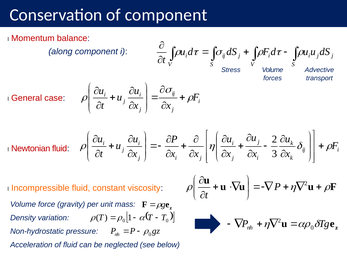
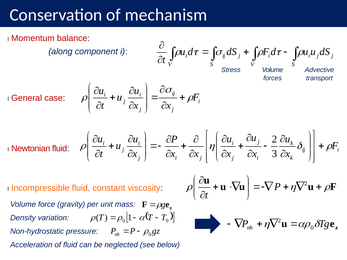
of component: component -> mechanism
